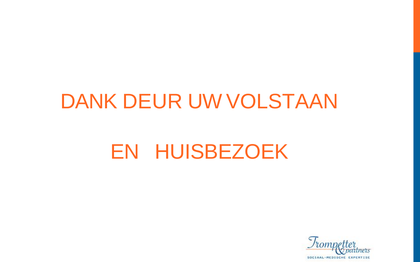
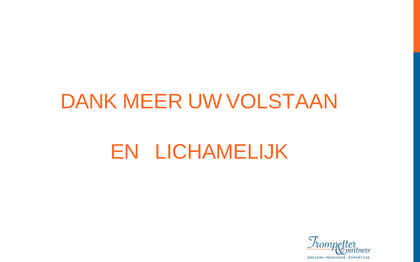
DEUR: DEUR -> MEER
HUISBEZOEK: HUISBEZOEK -> LICHAMELIJK
